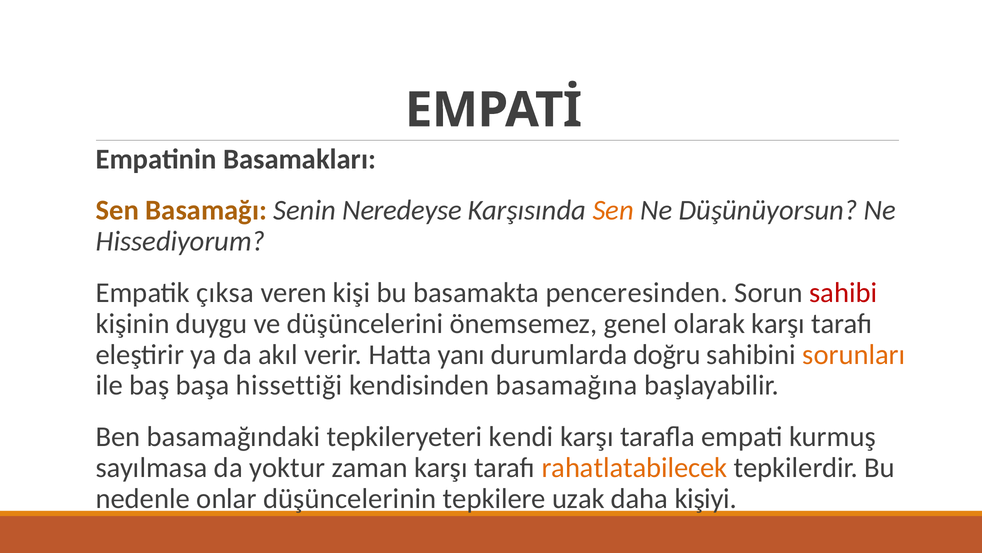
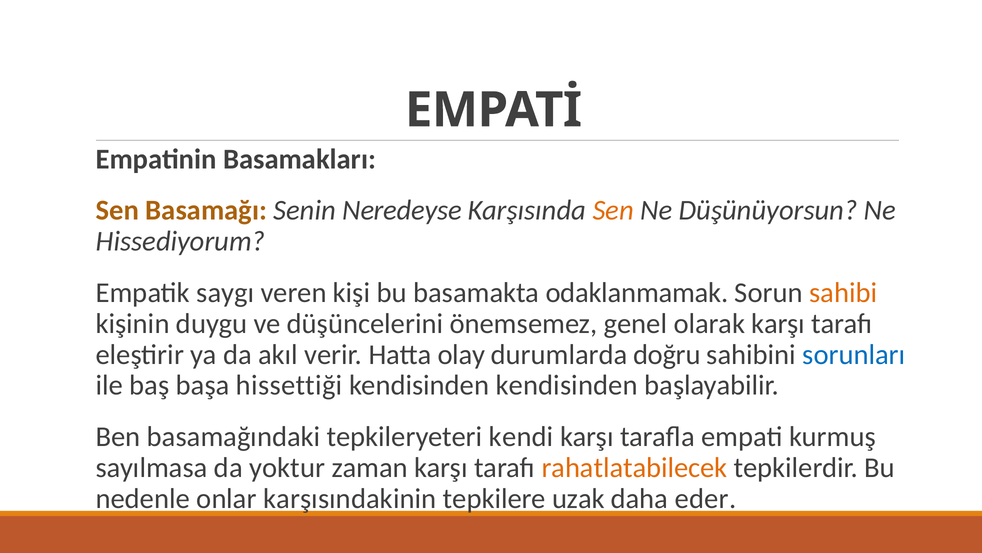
çıksa: çıksa -> saygı
penceresinden: penceresinden -> odaklanmamak
sahibi colour: red -> orange
yanı: yanı -> olay
sorunları colour: orange -> blue
kendisinden basamağına: basamağına -> kendisinden
düşüncelerinin: düşüncelerinin -> karşısındakinin
kişiyi: kişiyi -> eder
